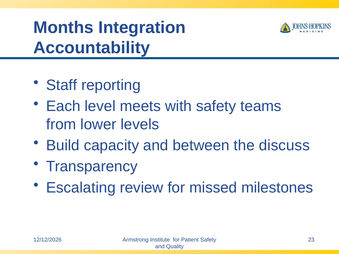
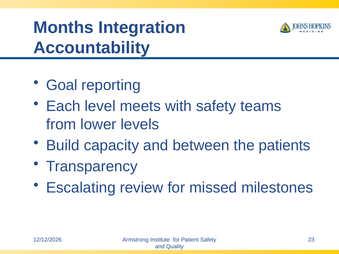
Staff: Staff -> Goal
discuss: discuss -> patients
